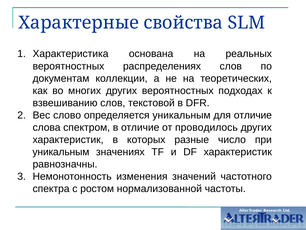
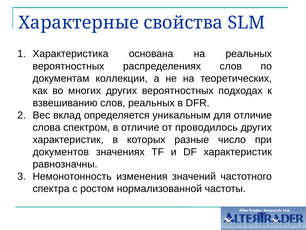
слов текстовой: текстовой -> реальных
слово: слово -> вклад
уникальным at (61, 152): уникальным -> документов
